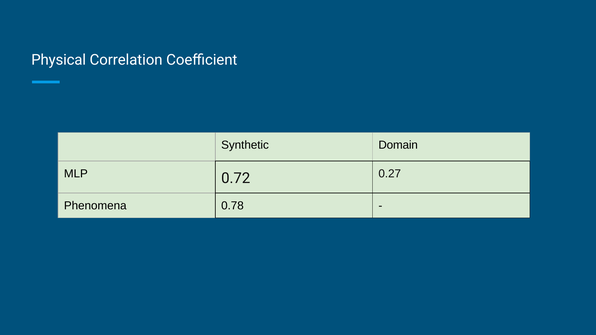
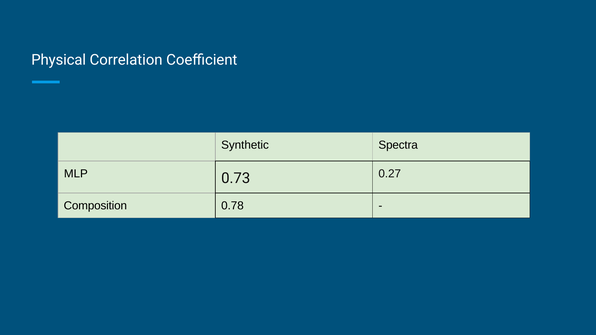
Domain: Domain -> Spectra
0.72: 0.72 -> 0.73
Phenomena: Phenomena -> Composition
